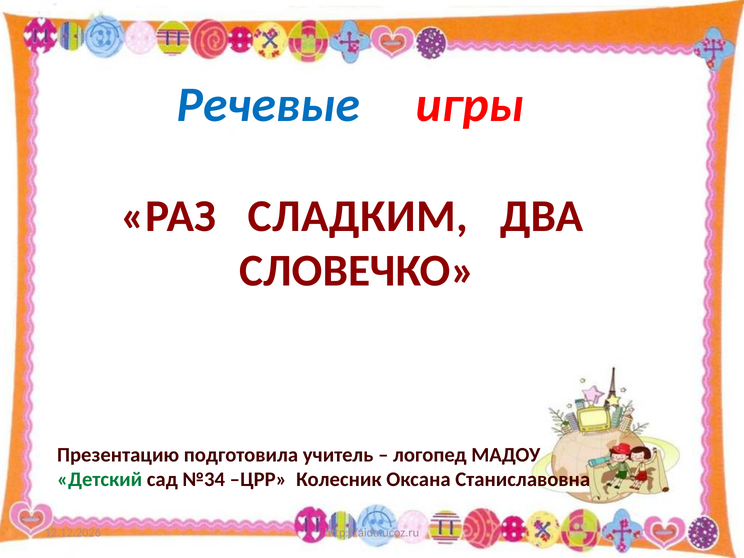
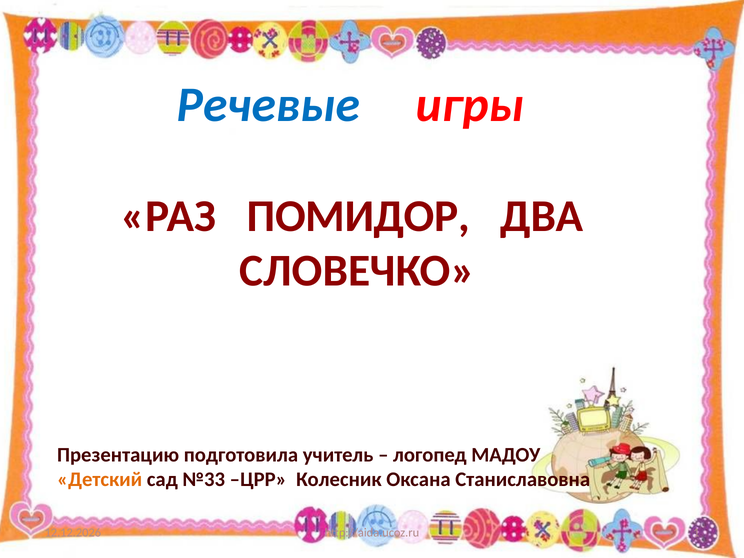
СЛАДКИМ: СЛАДКИМ -> ПОМИДОР
Детский colour: green -> orange
№34: №34 -> №33
